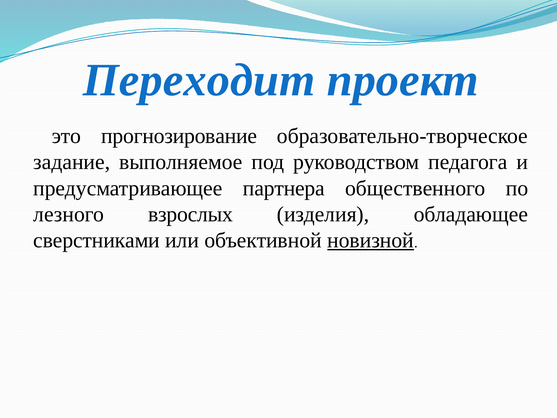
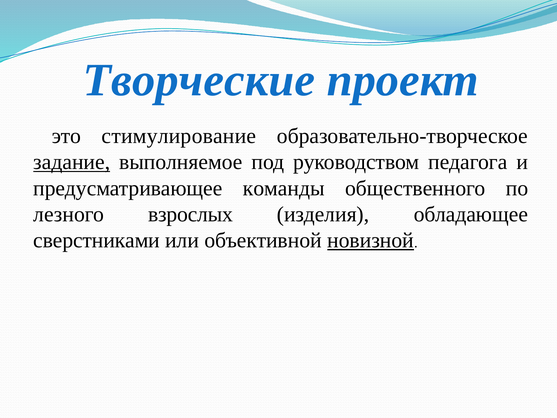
Переходит: Переходит -> Творческие
прогнозирование: прогнозирование -> стимулирование
задание underline: none -> present
партнера: партнера -> команды
